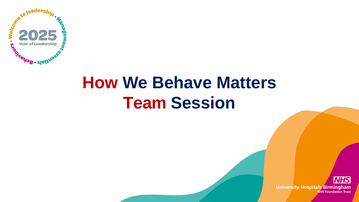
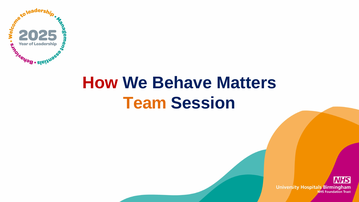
Team colour: red -> orange
